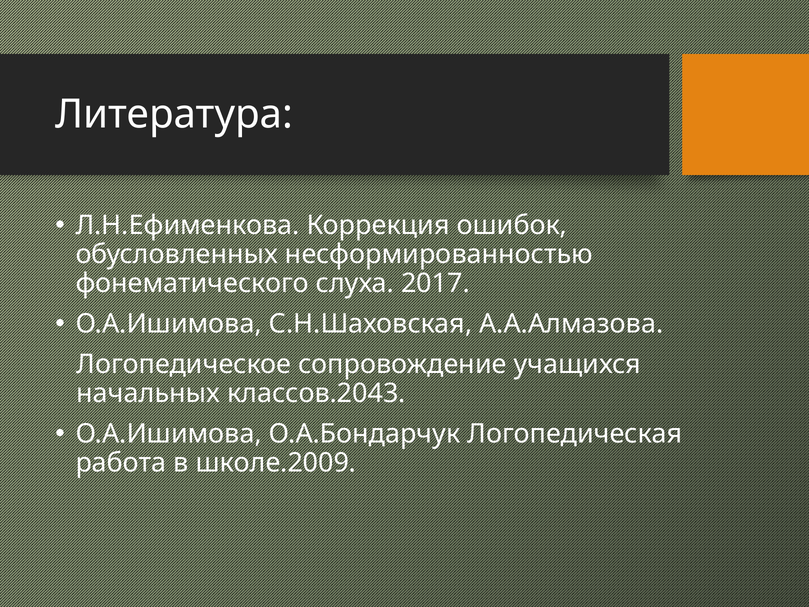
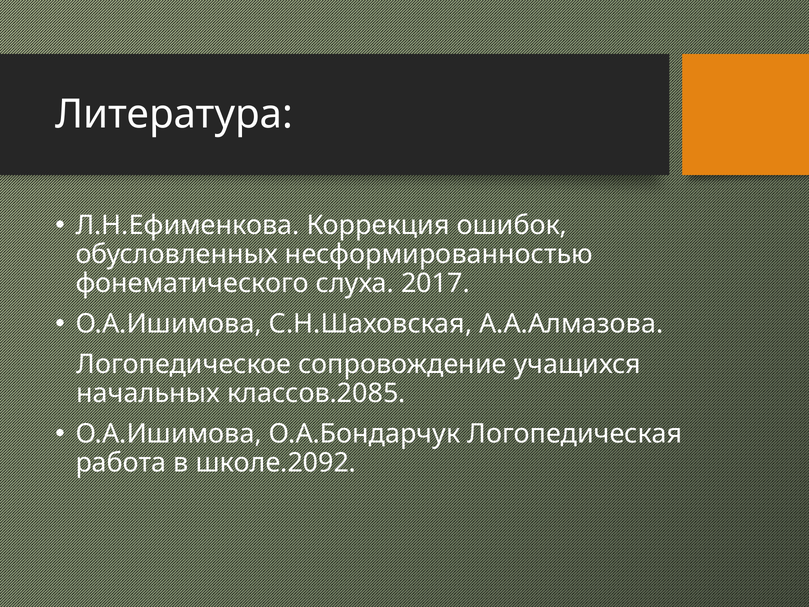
классов.2043: классов.2043 -> классов.2085
школе.2009: школе.2009 -> школе.2092
